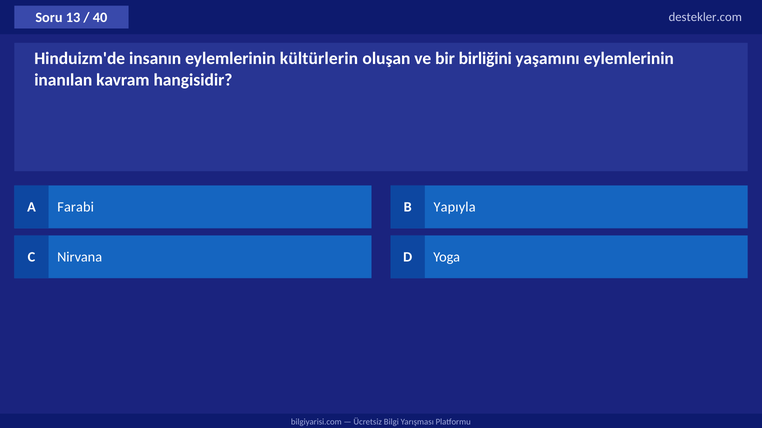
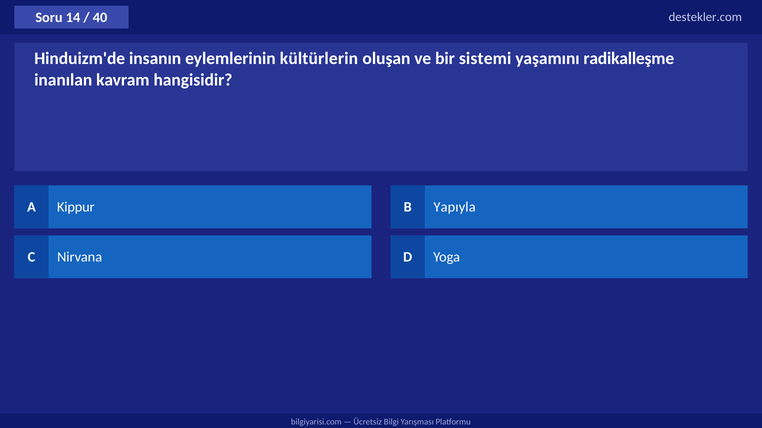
13: 13 -> 14
birliğini: birliğini -> sistemi
yaşamını eylemlerinin: eylemlerinin -> radikalleşme
Farabi: Farabi -> Kippur
